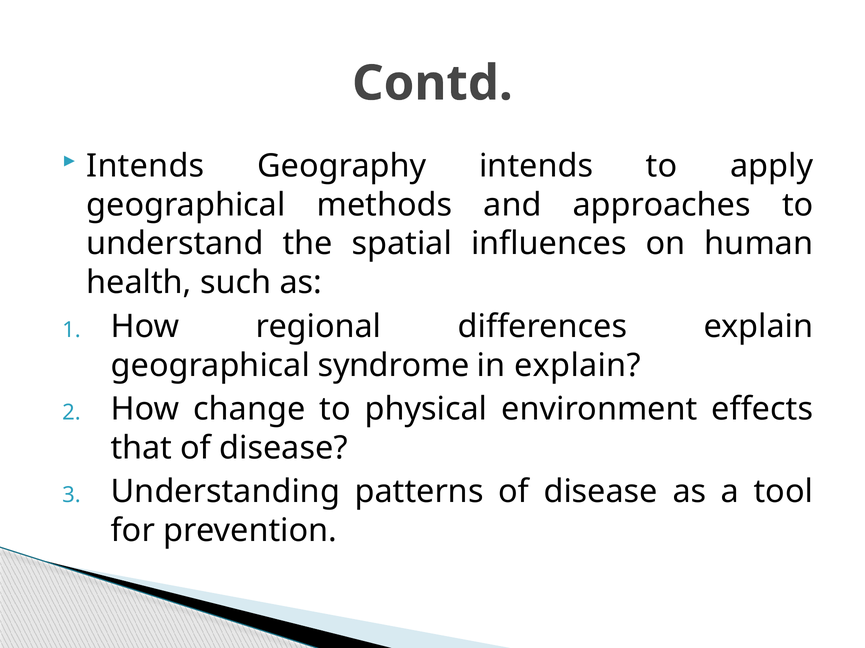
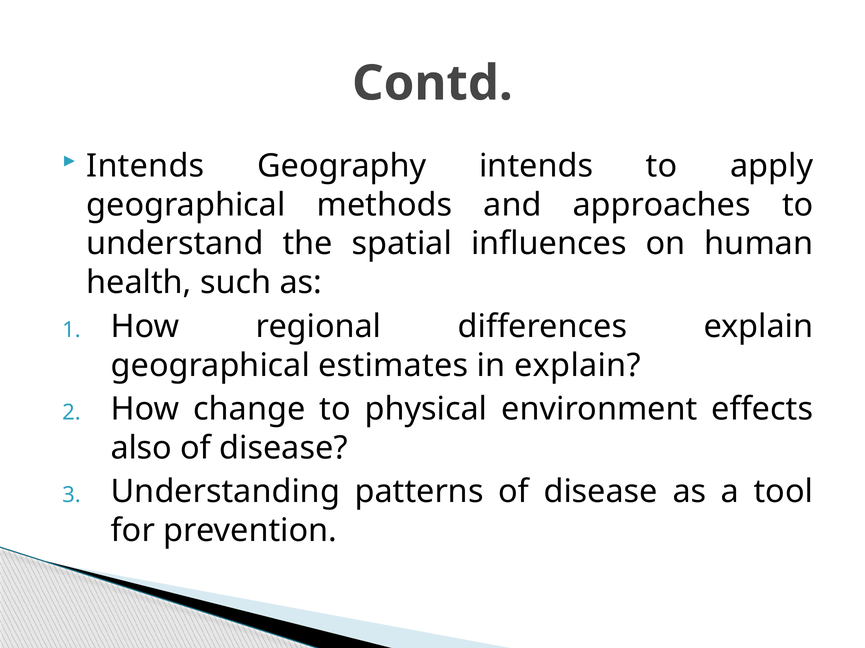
syndrome: syndrome -> estimates
that: that -> also
